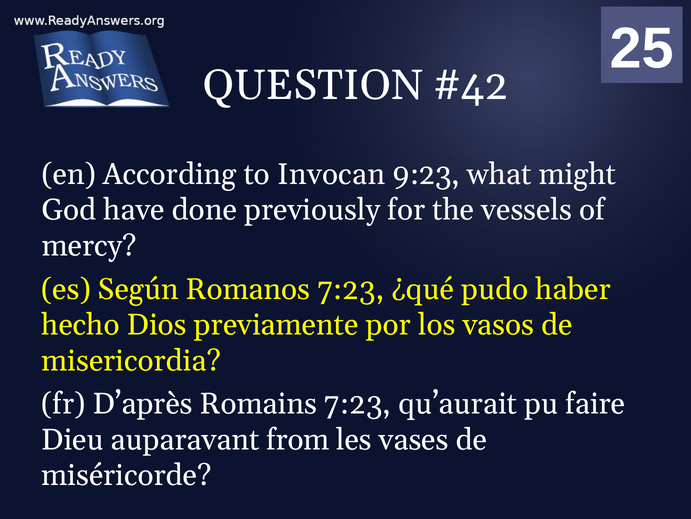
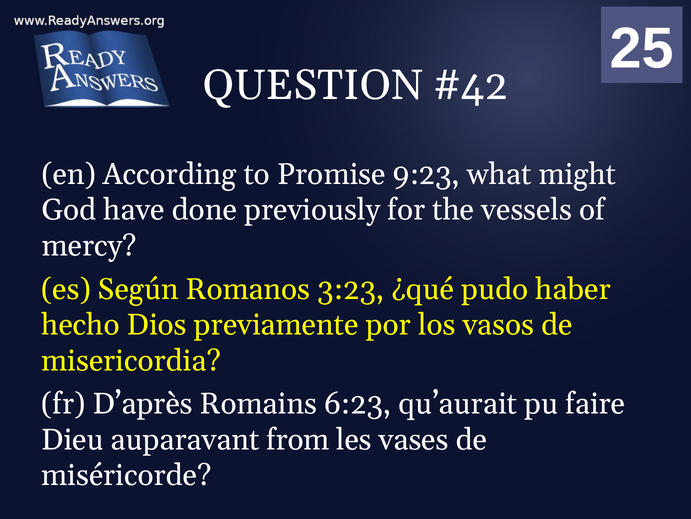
Invocan: Invocan -> Promise
Romanos 7:23: 7:23 -> 3:23
Romains 7:23: 7:23 -> 6:23
